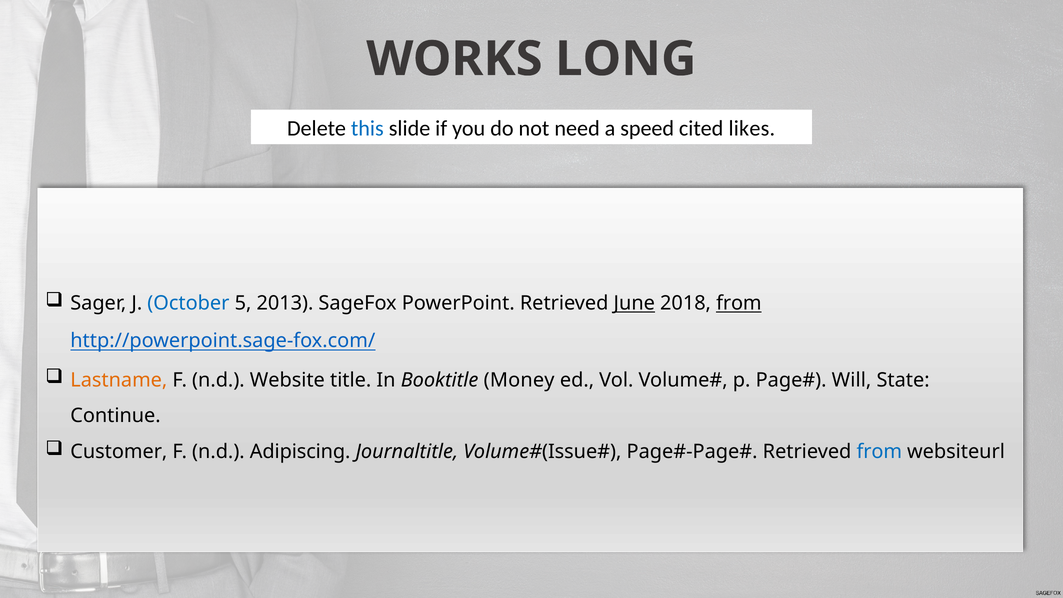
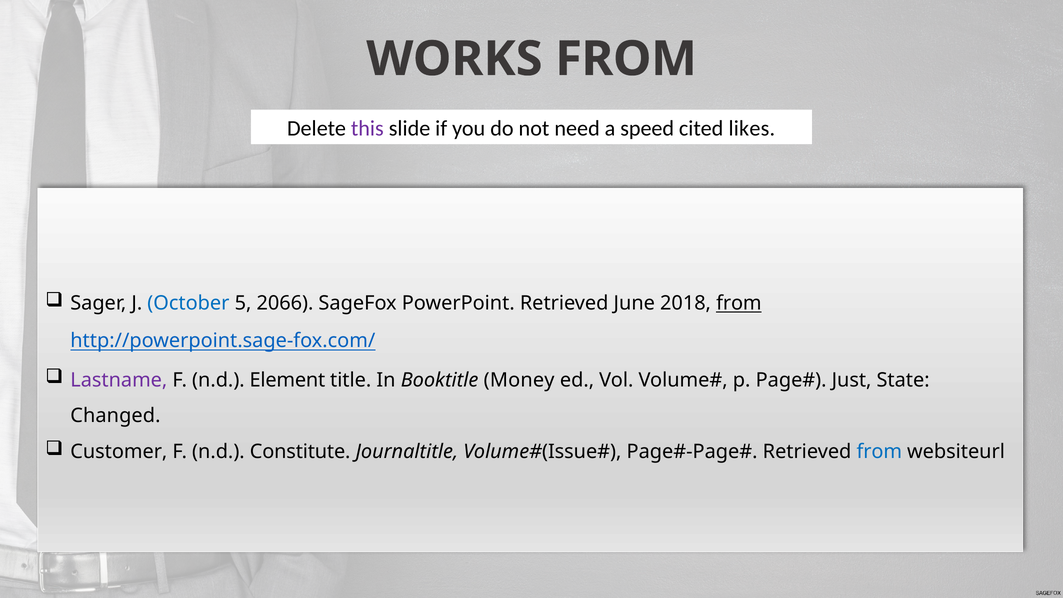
WORKS LONG: LONG -> FROM
this colour: blue -> purple
2013: 2013 -> 2066
June underline: present -> none
Lastname colour: orange -> purple
Website: Website -> Element
Will: Will -> Just
Continue: Continue -> Changed
Adipiscing: Adipiscing -> Constitute
